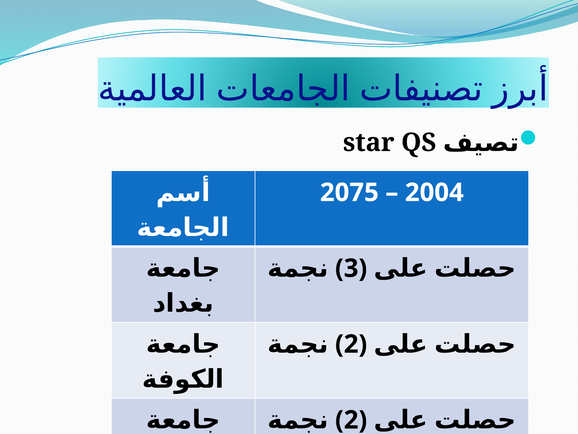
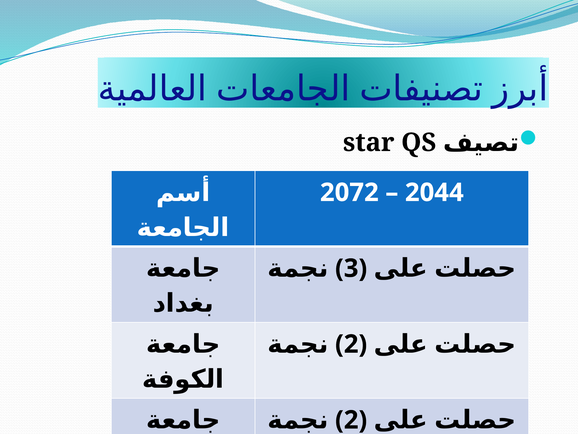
2075: 2075 -> 2072
2004: 2004 -> 2044
